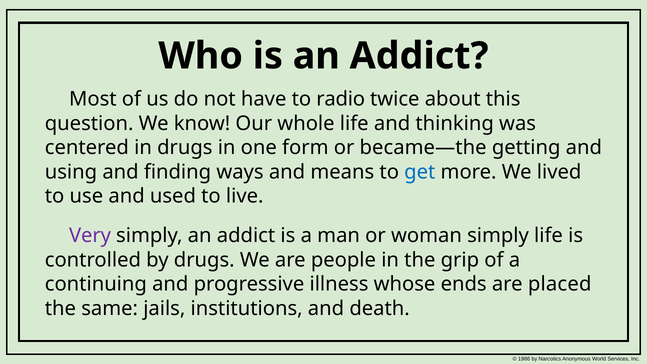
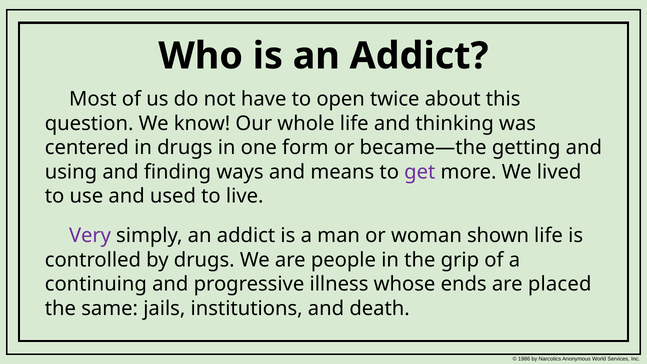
radio: radio -> open
get colour: blue -> purple
woman simply: simply -> shown
